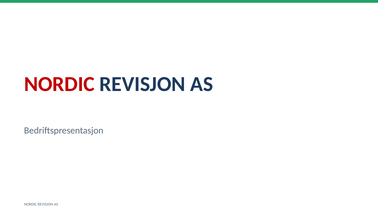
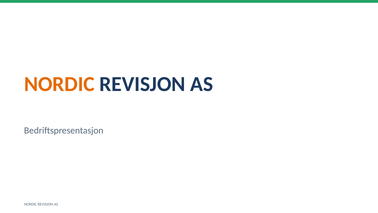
NORDIC at (59, 84) colour: red -> orange
